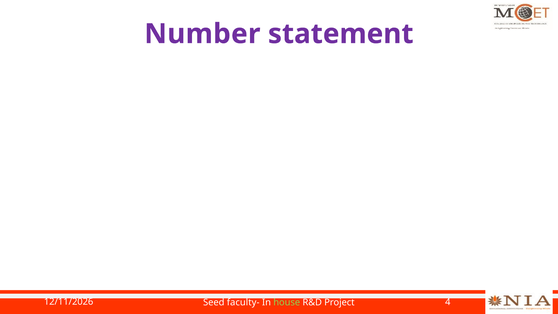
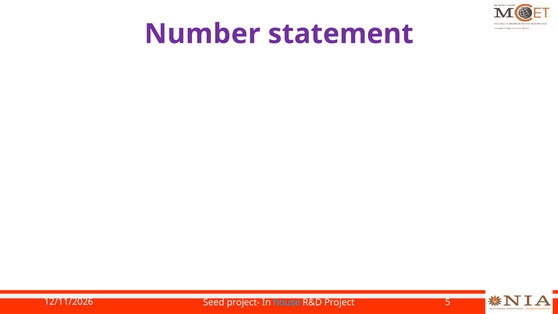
faculty-: faculty- -> project-
house colour: light green -> light blue
4: 4 -> 5
